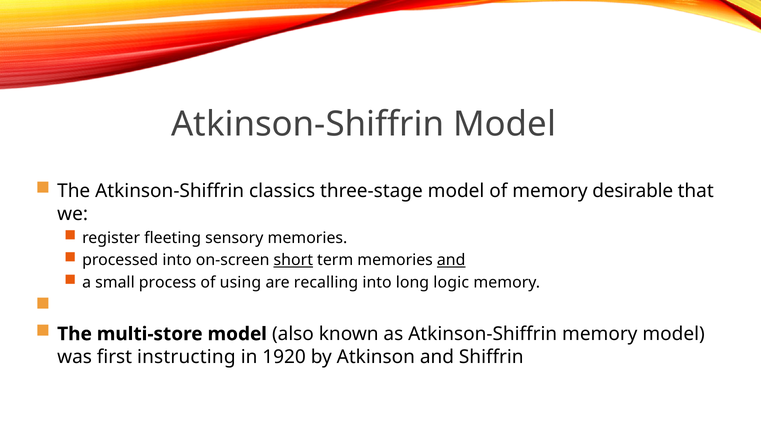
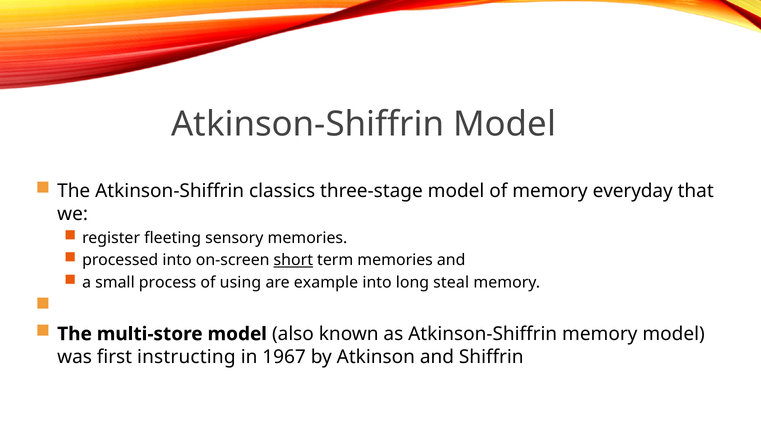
desirable: desirable -> everyday
and at (451, 260) underline: present -> none
recalling: recalling -> example
logic: logic -> steal
1920: 1920 -> 1967
